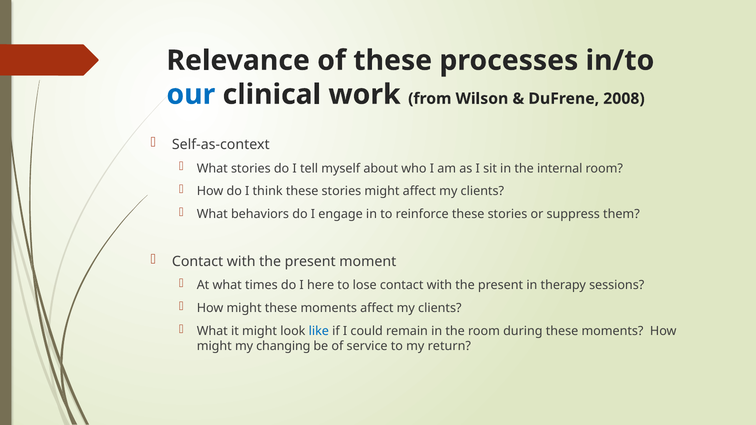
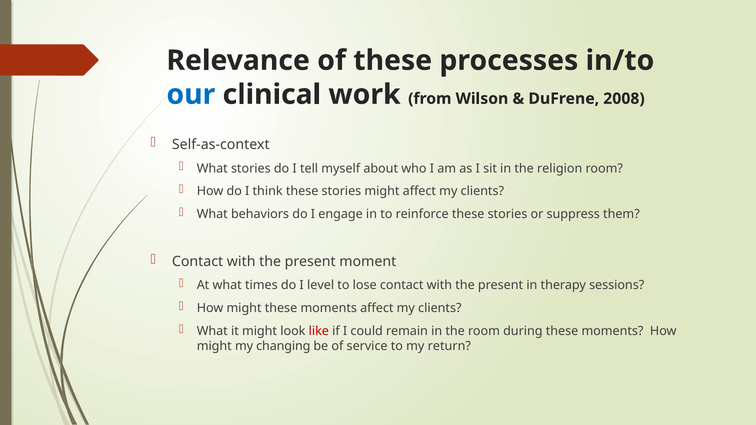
internal: internal -> religion
here: here -> level
like colour: blue -> red
